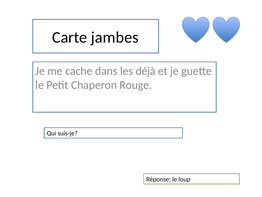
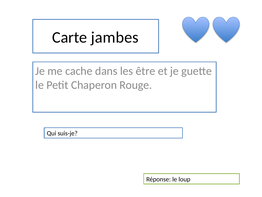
déjà: déjà -> être
